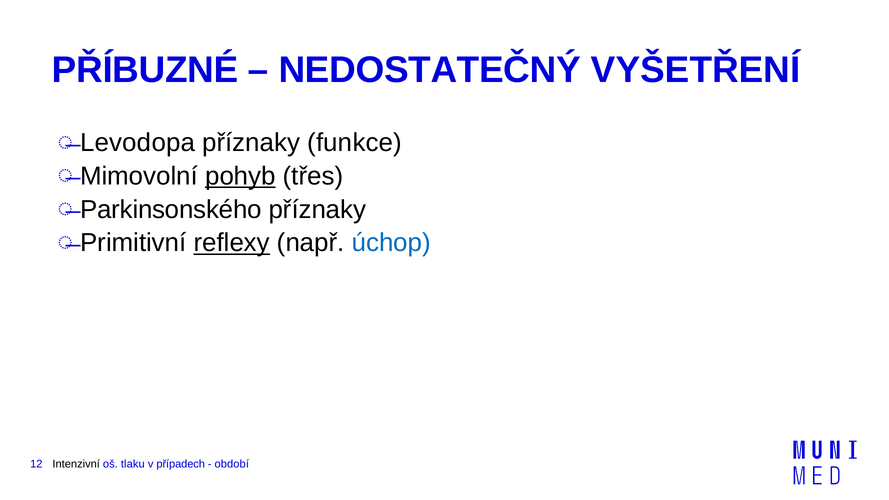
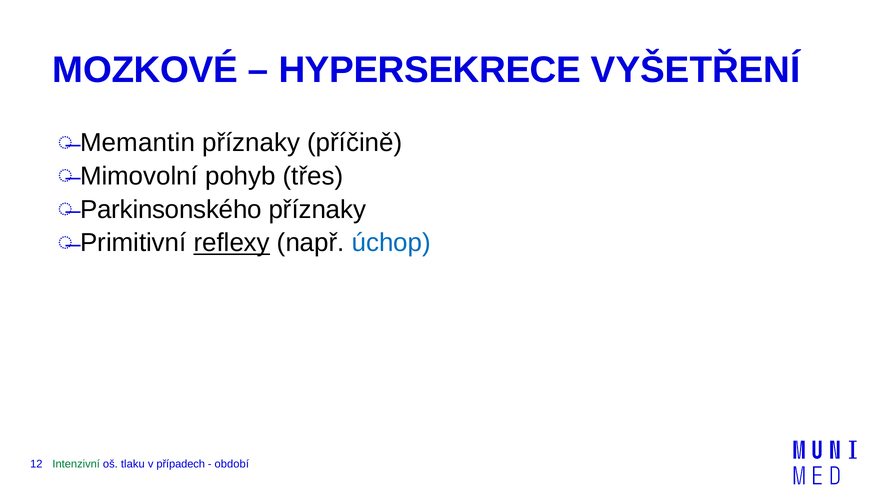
PŘÍBUZNÉ: PŘÍBUZNÉ -> MOZKOVÉ
NEDOSTATEČNÝ: NEDOSTATEČNÝ -> HYPERSEKRECE
Levodopa: Levodopa -> Memantin
funkce: funkce -> příčině
pohyb underline: present -> none
Intenzivní colour: black -> green
